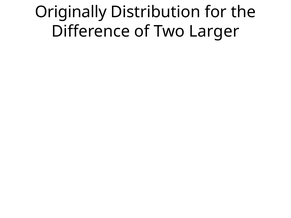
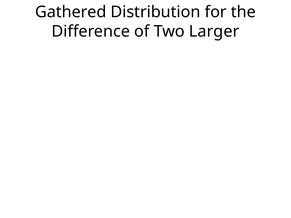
Originally: Originally -> Gathered
